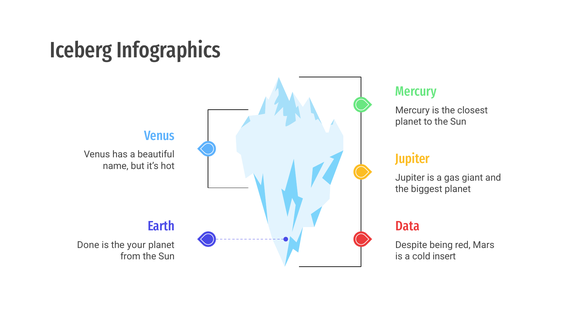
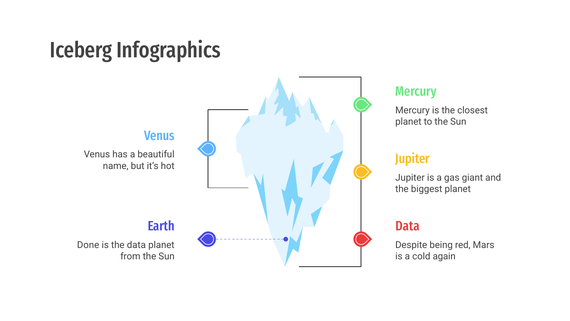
the your: your -> data
insert: insert -> again
